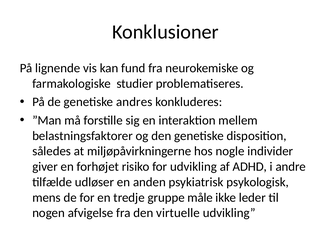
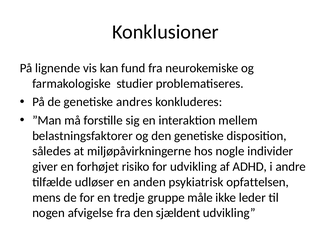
psykologisk: psykologisk -> opfattelsen
virtuelle: virtuelle -> sjældent
